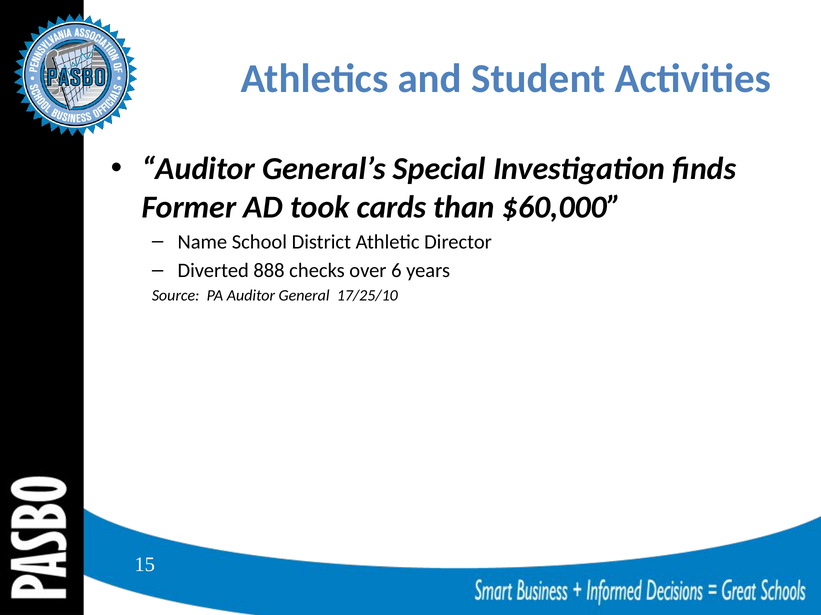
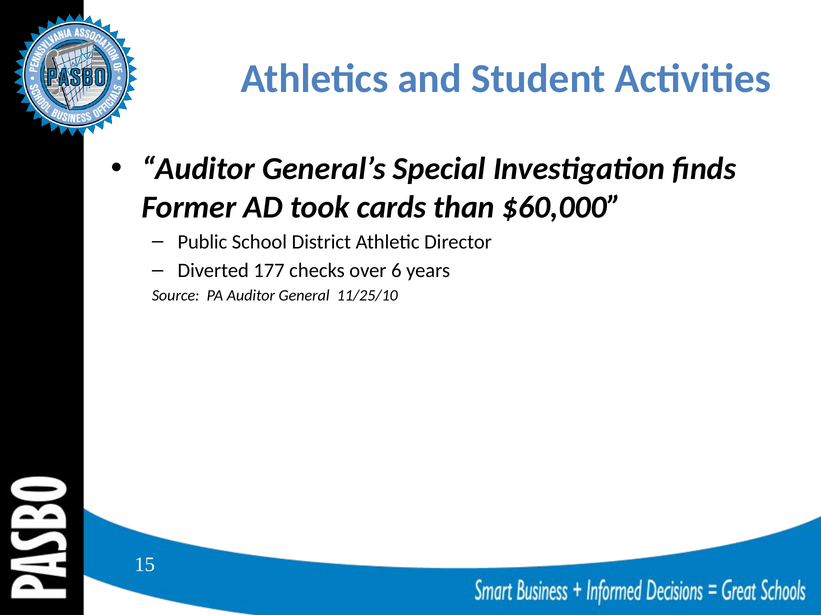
Name: Name -> Public
888: 888 -> 177
17/25/10: 17/25/10 -> 11/25/10
